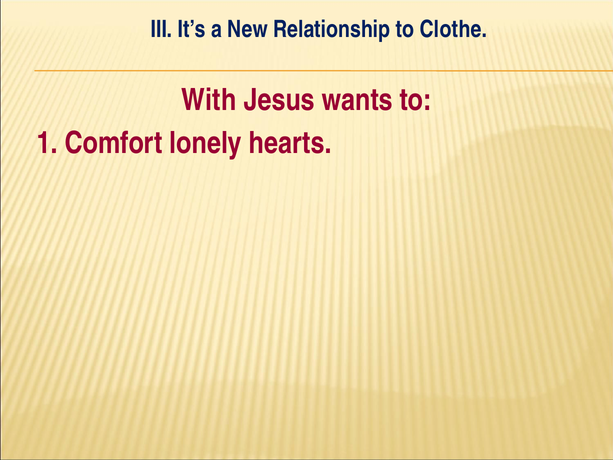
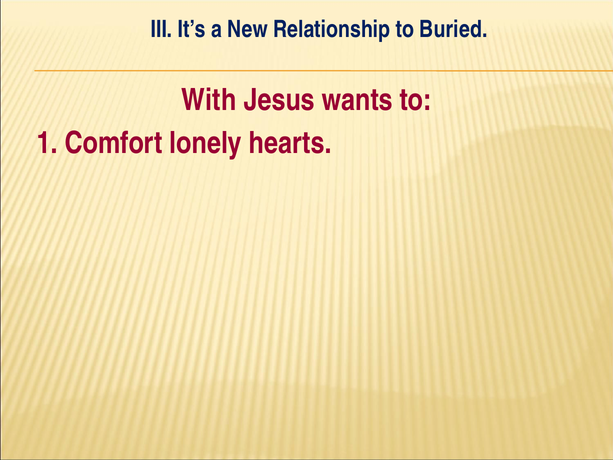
Clothe: Clothe -> Buried
